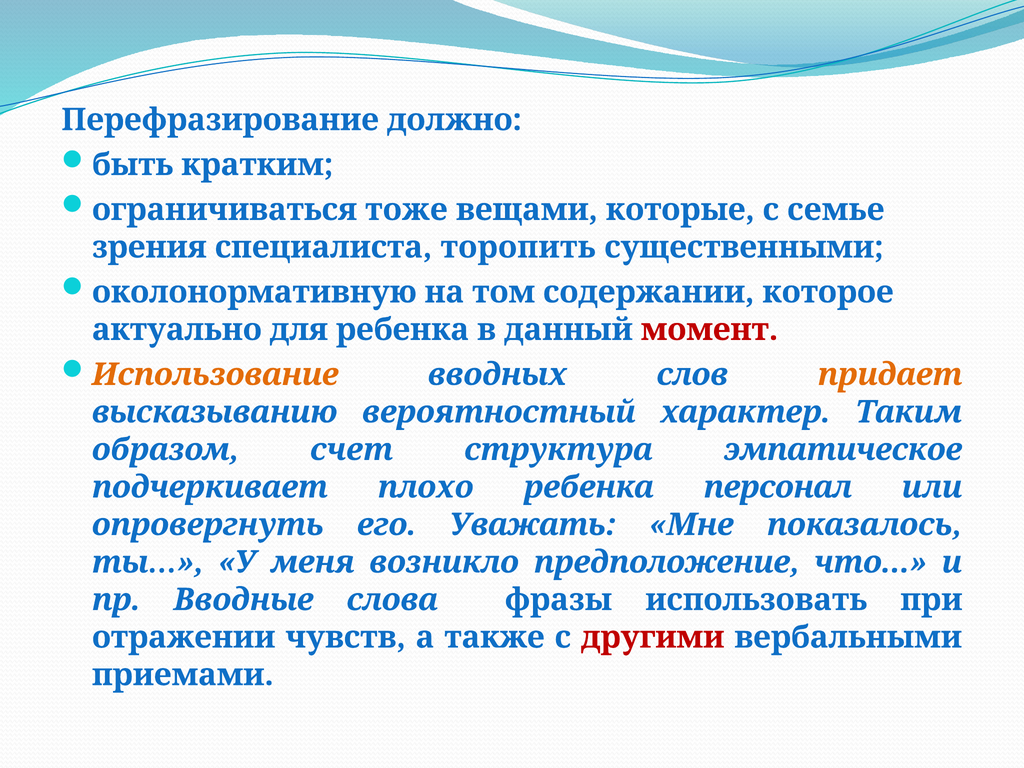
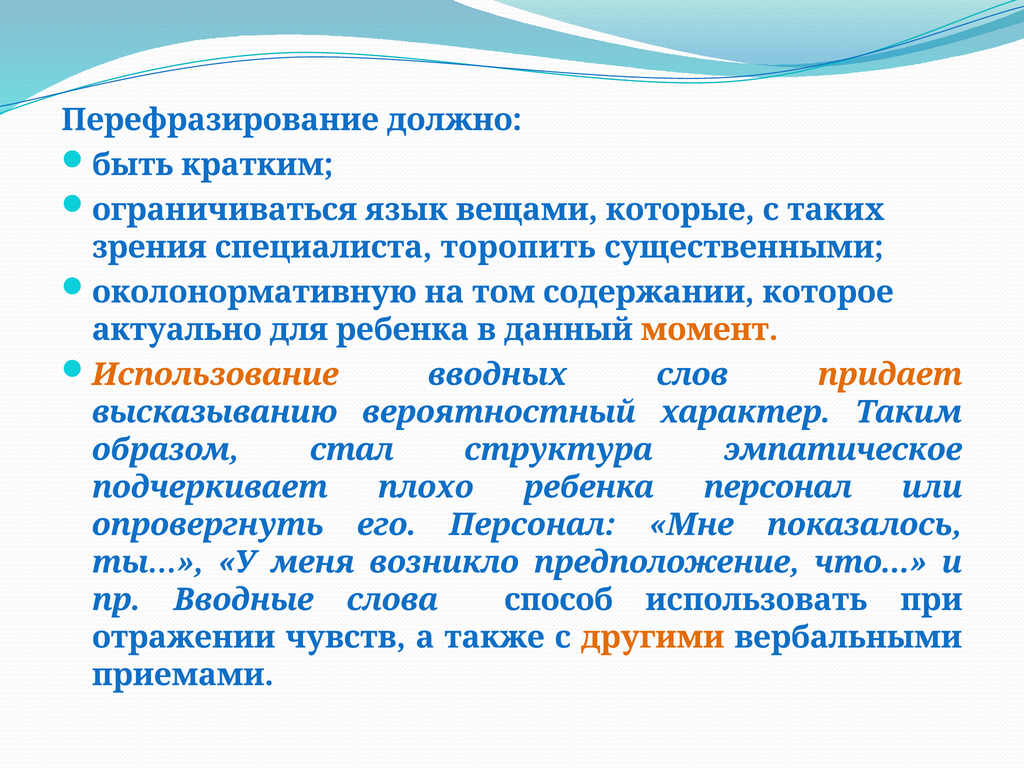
тоже: тоже -> язык
семье: семье -> таких
момент colour: red -> orange
счет: счет -> стал
его Уважать: Уважать -> Персонал
фразы: фразы -> способ
другими colour: red -> orange
